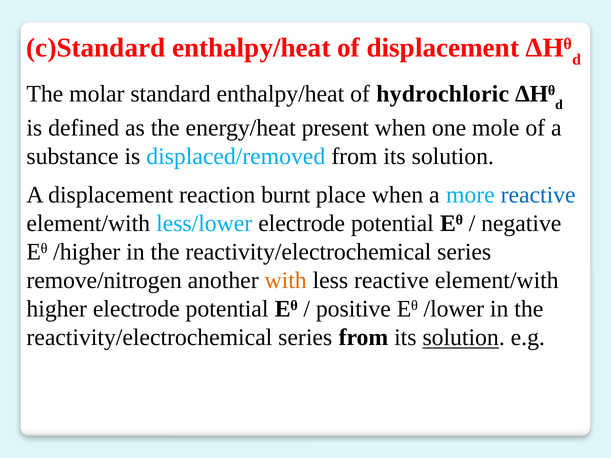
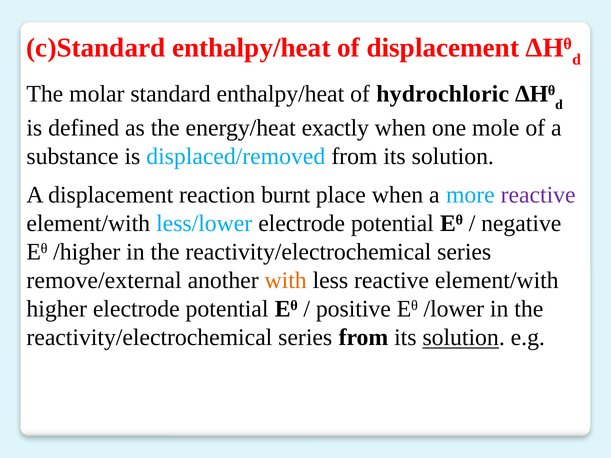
present: present -> exactly
reactive at (538, 195) colour: blue -> purple
remove/nitrogen: remove/nitrogen -> remove/external
